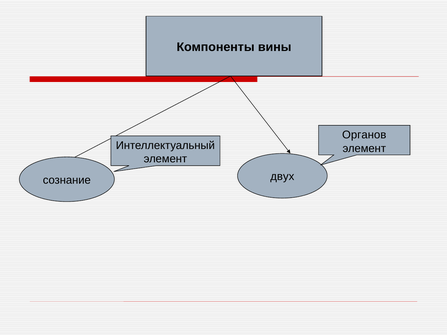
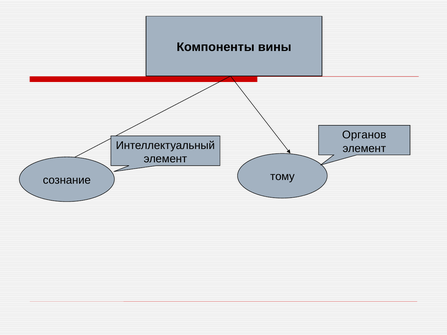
двух: двух -> тому
